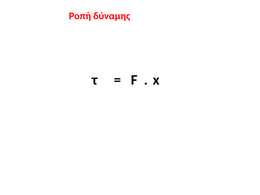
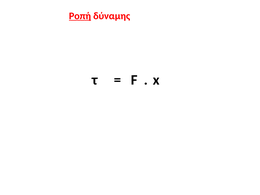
Ροπή underline: none -> present
